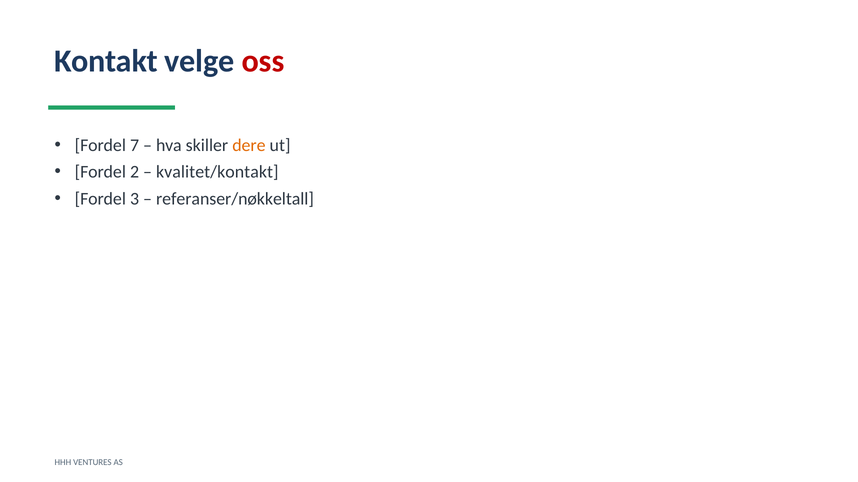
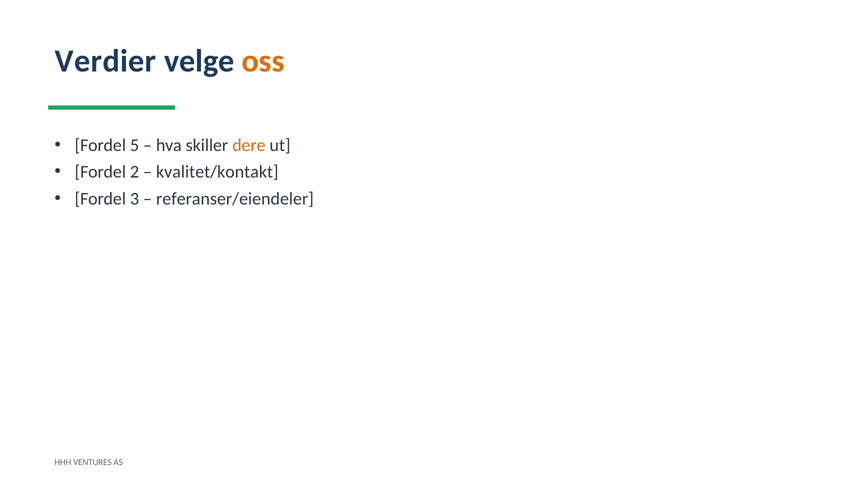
Kontakt: Kontakt -> Verdier
oss colour: red -> orange
7: 7 -> 5
referanser/nøkkeltall: referanser/nøkkeltall -> referanser/eiendeler
